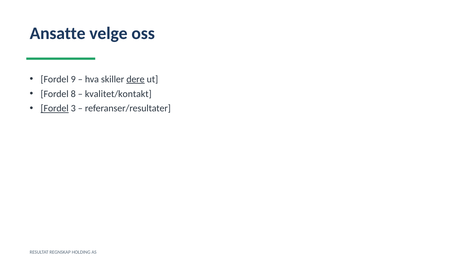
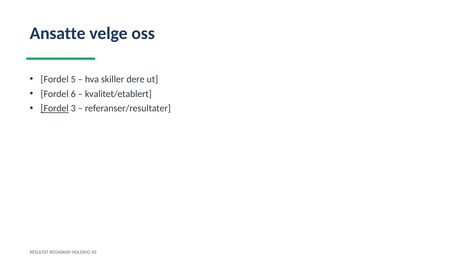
9: 9 -> 5
dere underline: present -> none
8: 8 -> 6
kvalitet/kontakt: kvalitet/kontakt -> kvalitet/etablert
